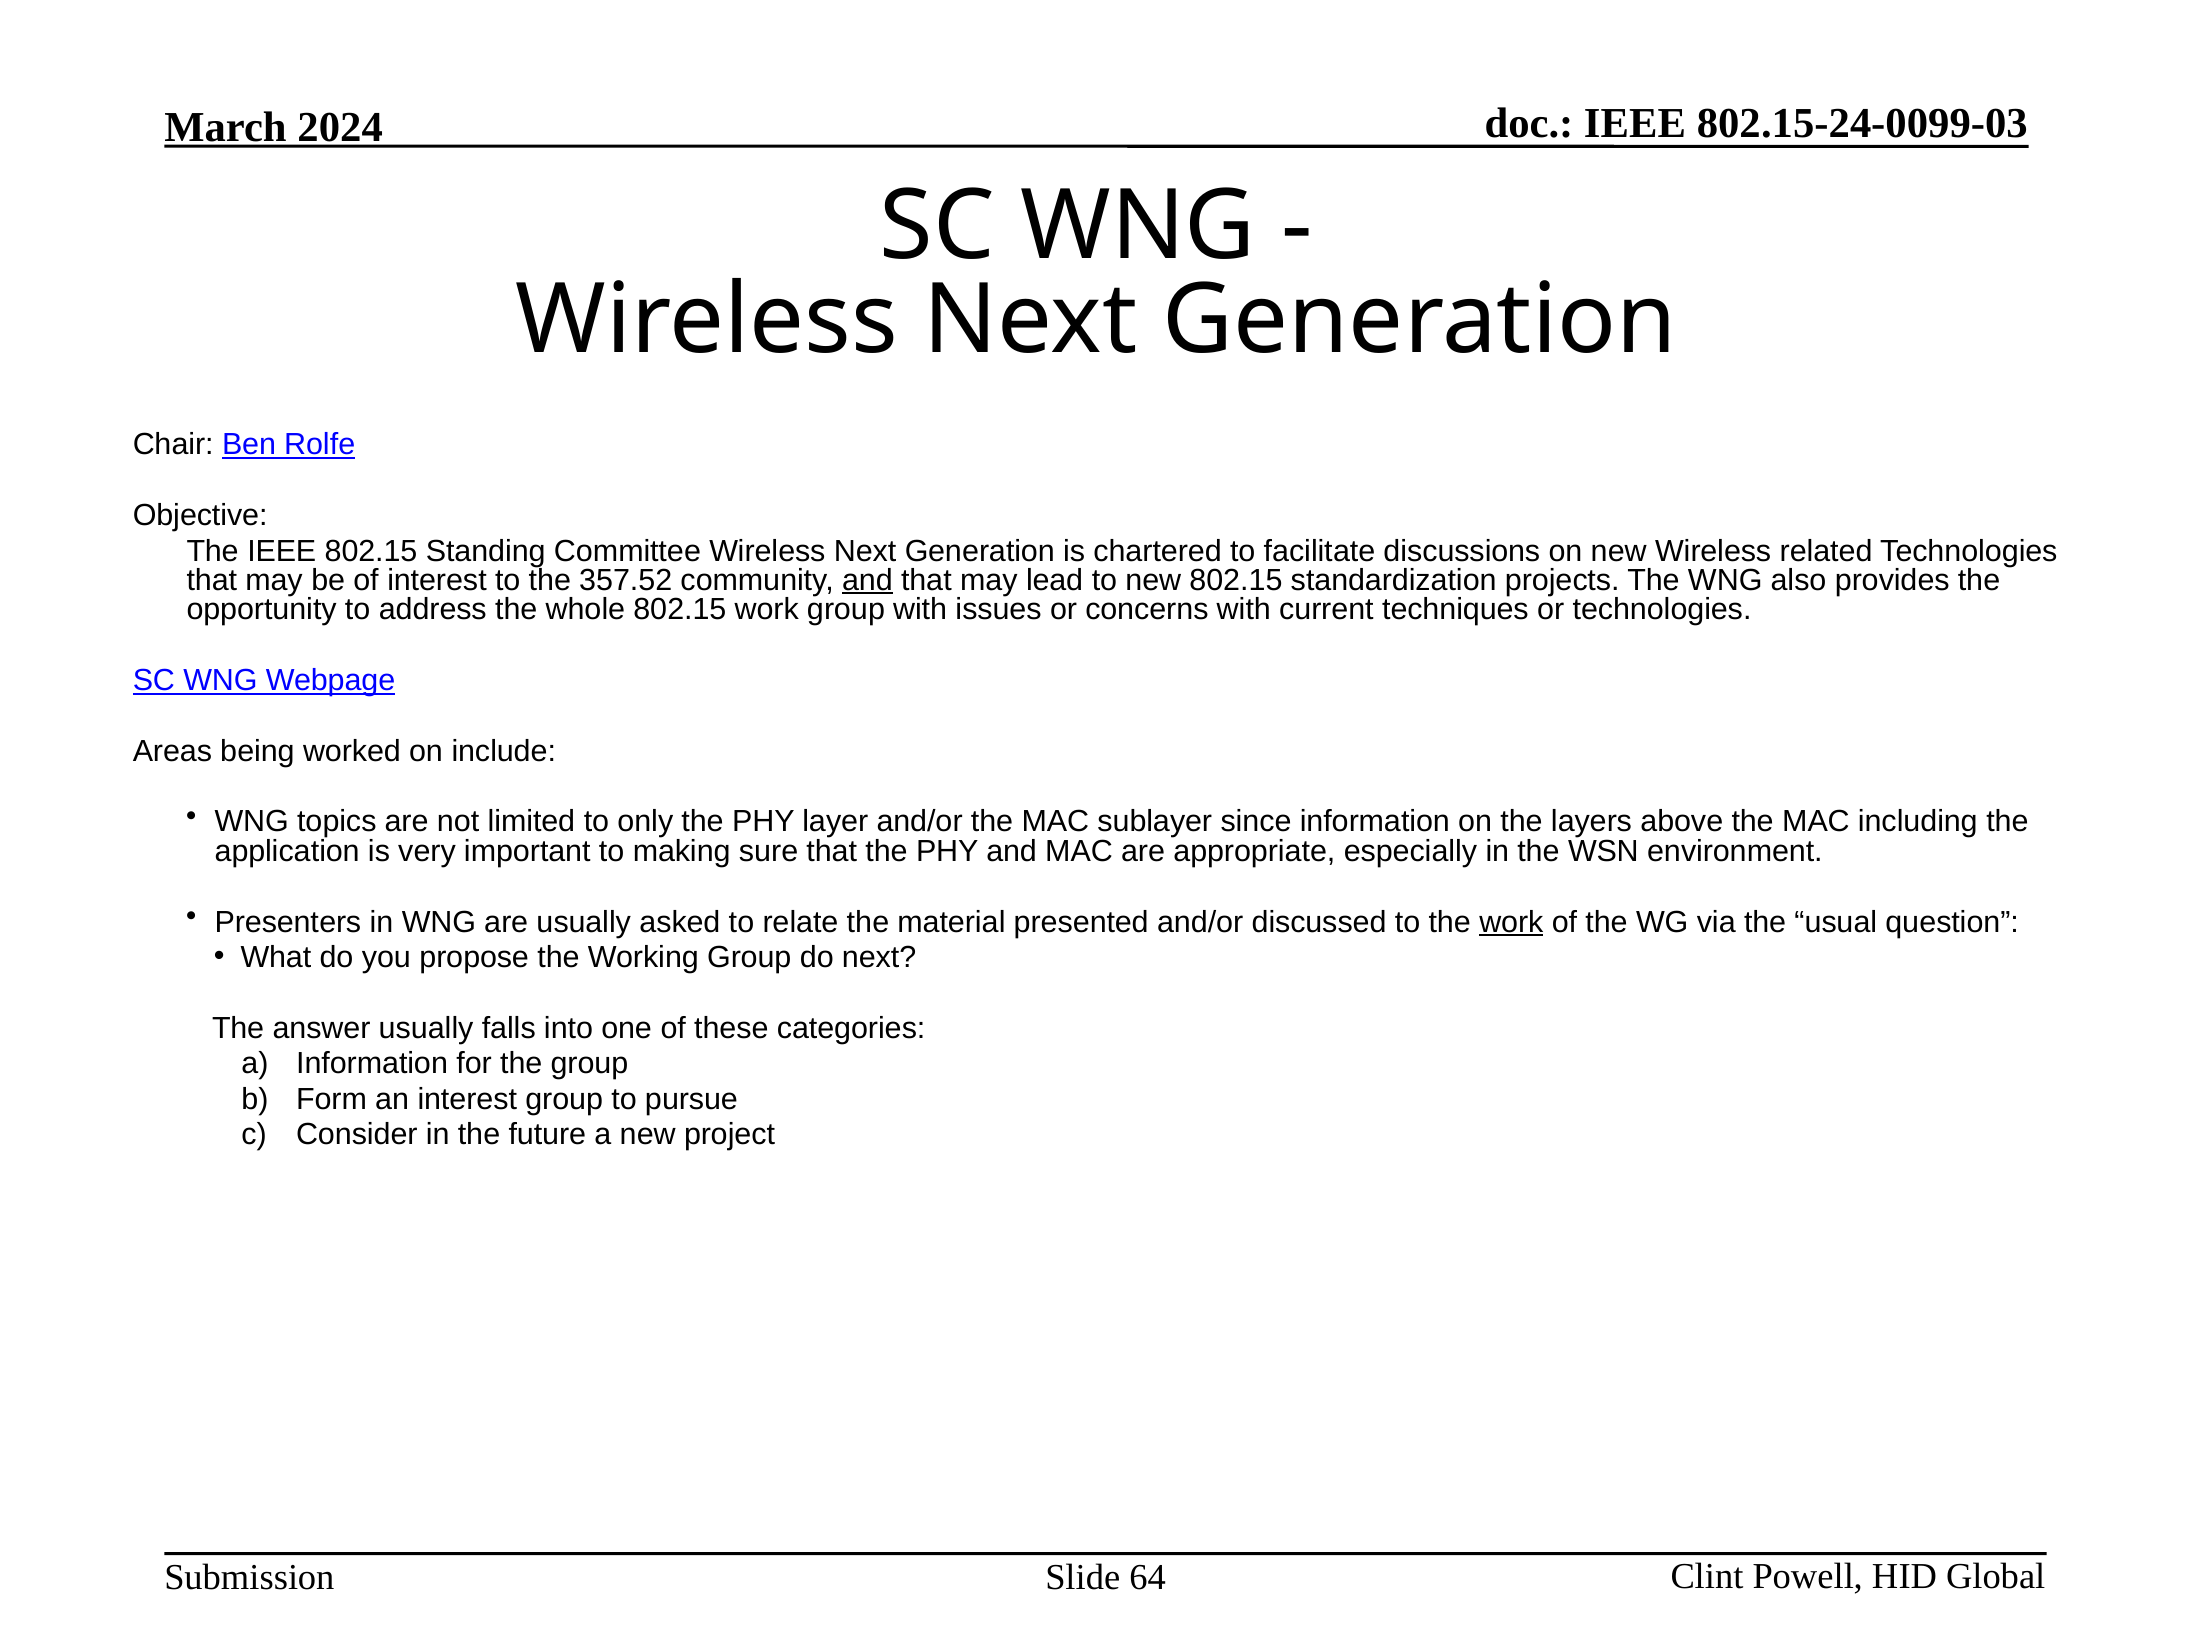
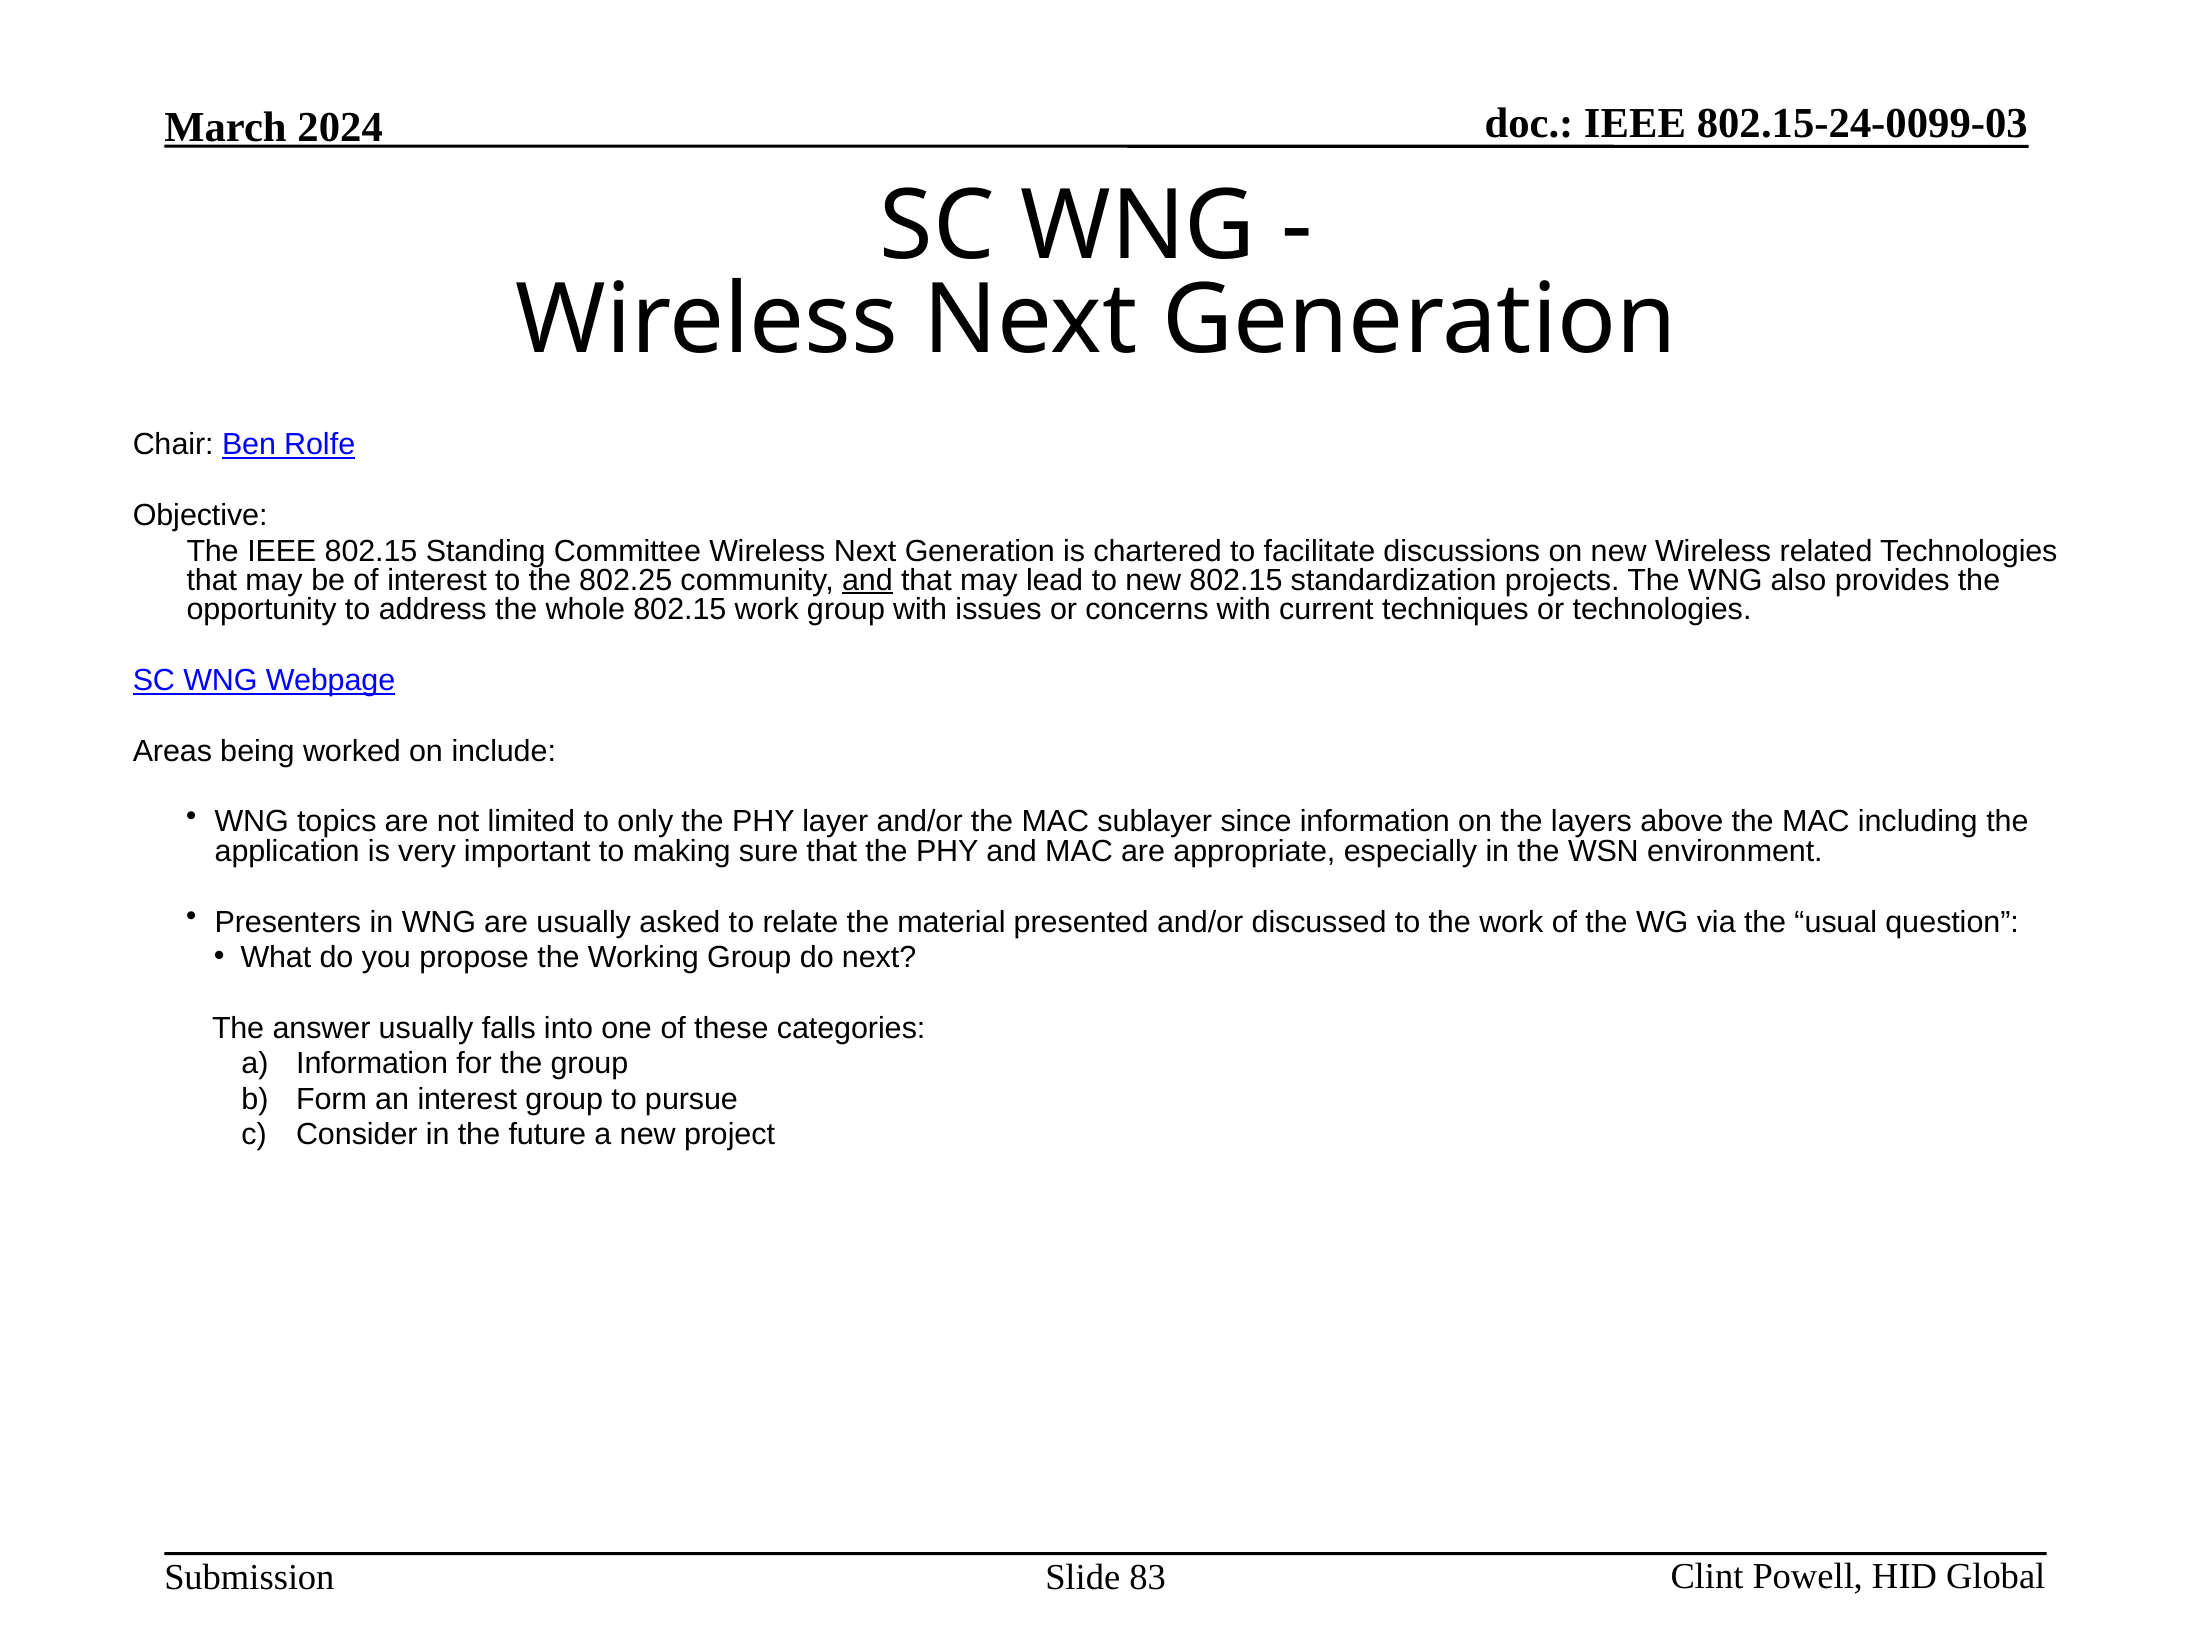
357.52: 357.52 -> 802.25
work at (1511, 922) underline: present -> none
64: 64 -> 83
